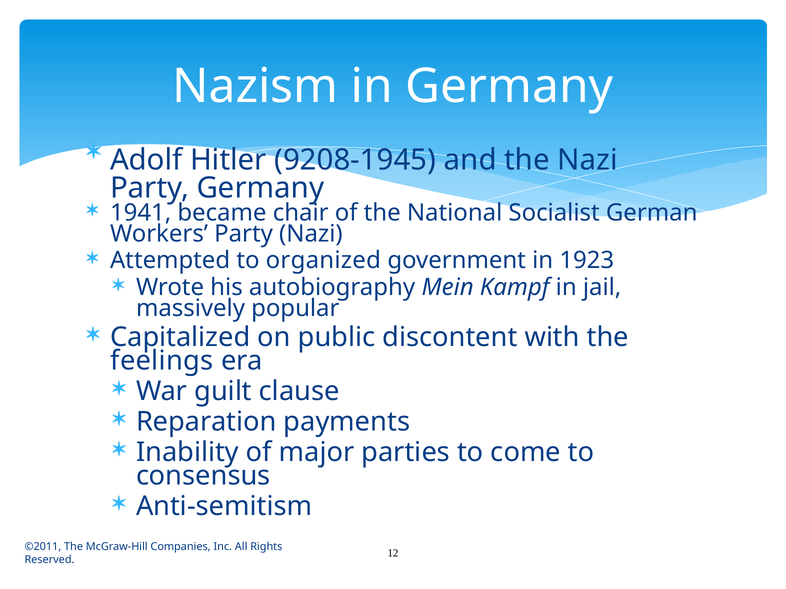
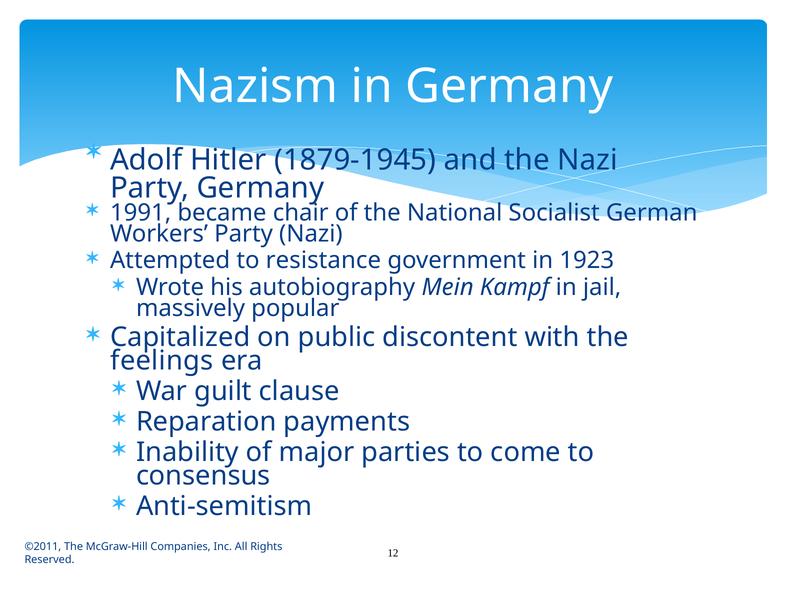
9208-1945: 9208-1945 -> 1879-1945
1941: 1941 -> 1991
organized: organized -> resistance
